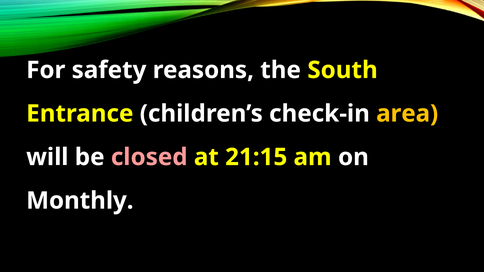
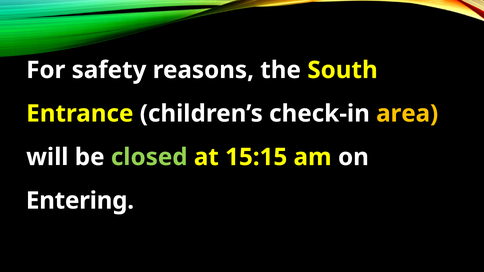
closed colour: pink -> light green
21:15: 21:15 -> 15:15
Monthly: Monthly -> Entering
